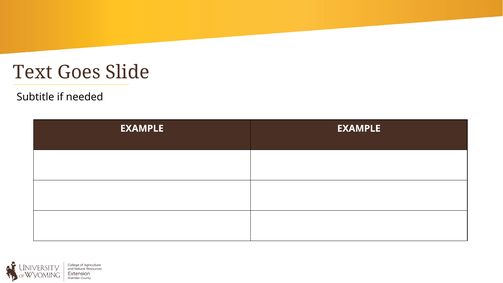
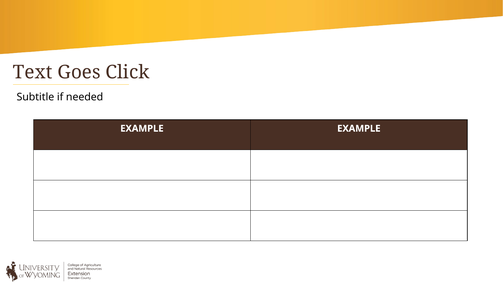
Slide: Slide -> Click
